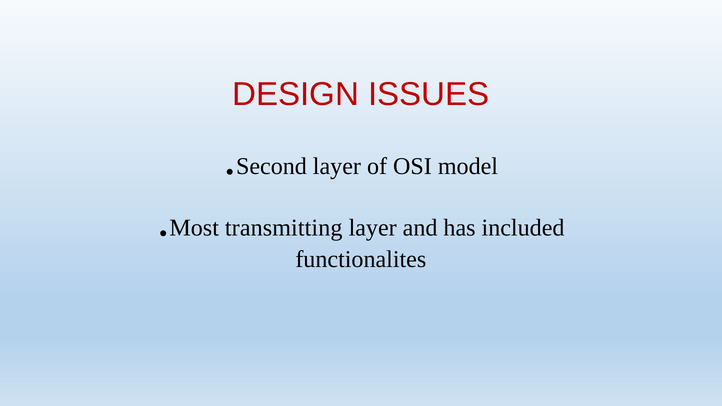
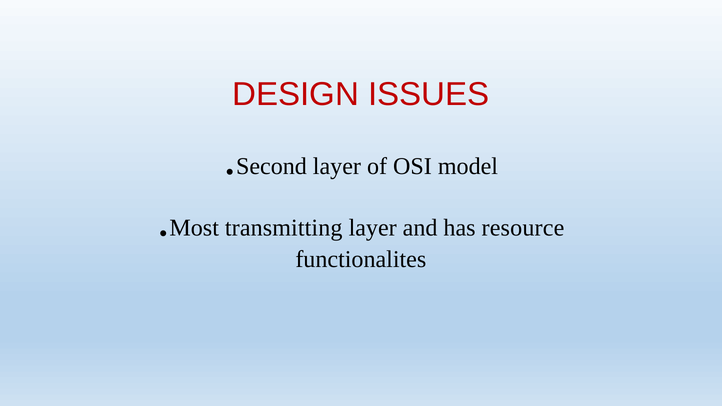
included: included -> resource
